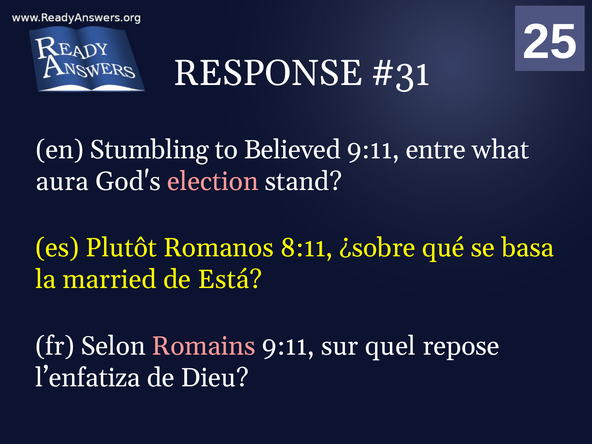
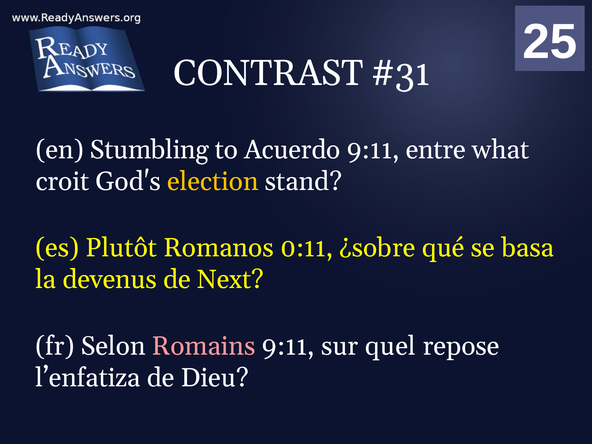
RESPONSE: RESPONSE -> CONTRAST
Believed: Believed -> Acuerdo
aura: aura -> croit
election colour: pink -> yellow
8:11: 8:11 -> 0:11
married: married -> devenus
Está: Está -> Next
